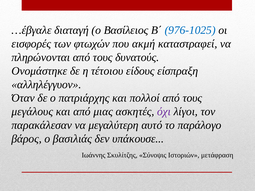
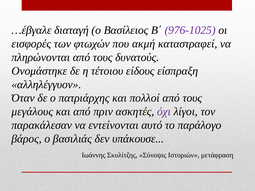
976-1025 colour: blue -> purple
μιας: μιας -> πριν
μεγαλύτερη: μεγαλύτερη -> εντείνονται
